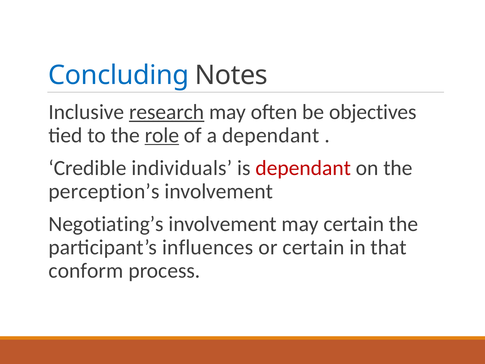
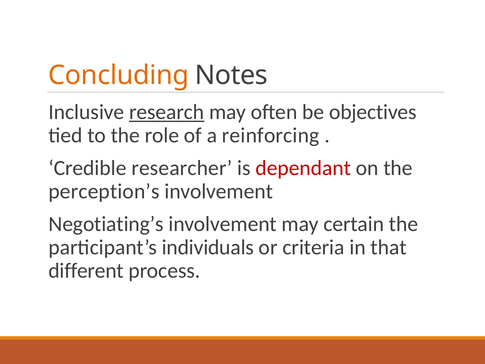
Concluding colour: blue -> orange
role underline: present -> none
a dependant: dependant -> reinforcing
individuals: individuals -> researcher
influences: influences -> individuals
or certain: certain -> criteria
conform: conform -> different
